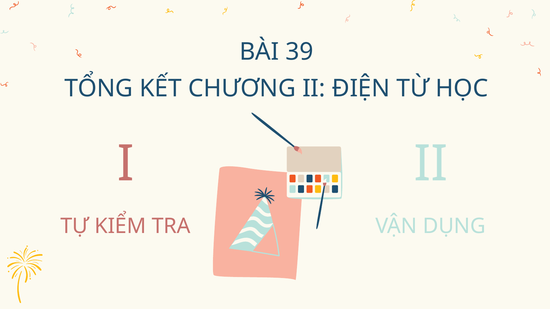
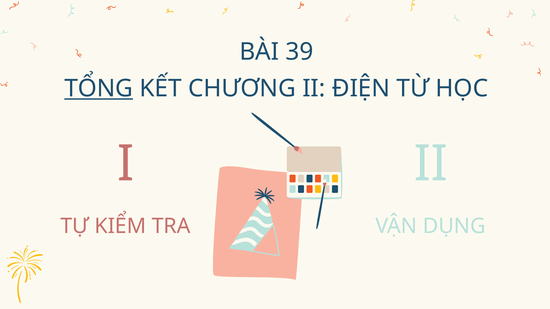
TỔNG underline: none -> present
